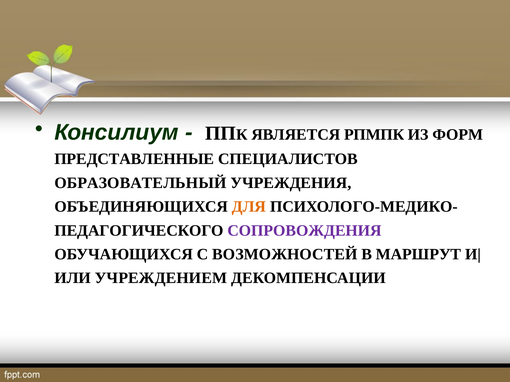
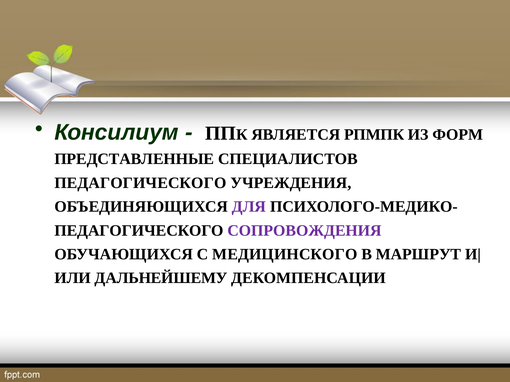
ОБРАЗОВАТЕЛЬНЫЙ at (140, 183): ОБРАЗОВАТЕЛЬНЫЙ -> ПЕДАГОГИЧЕСКОГО
ДЛЯ colour: orange -> purple
ВОЗМОЖНОСТЕЙ: ВОЗМОЖНОСТЕЙ -> МЕДИЦИНСКОГО
УЧРЕЖДЕНИЕМ: УЧРЕЖДЕНИЕМ -> ДАЛЬНЕЙШЕМУ
